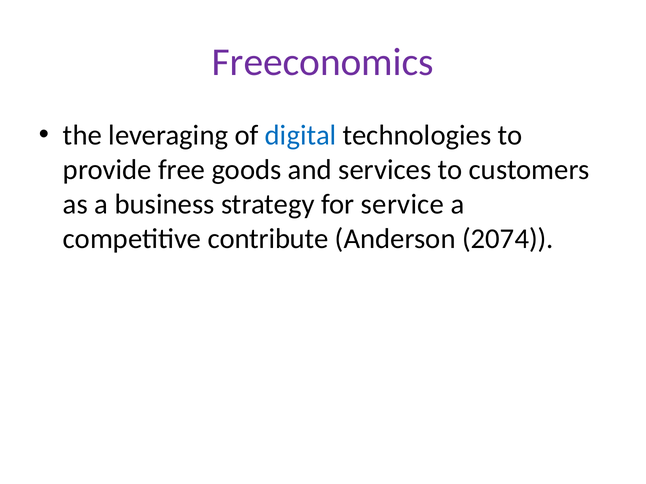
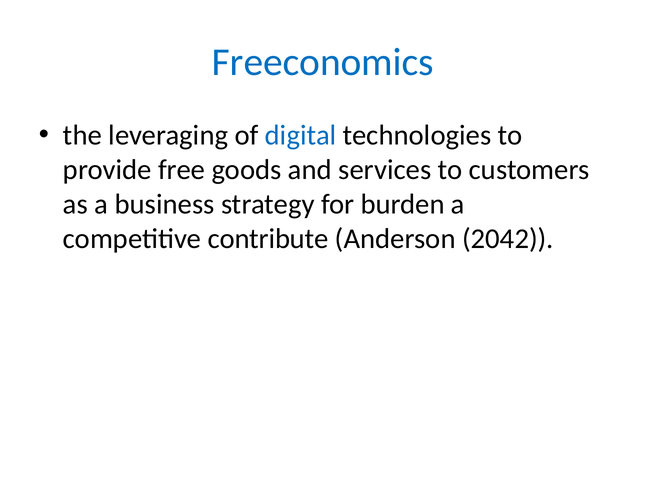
Freeconomics colour: purple -> blue
service: service -> burden
2074: 2074 -> 2042
